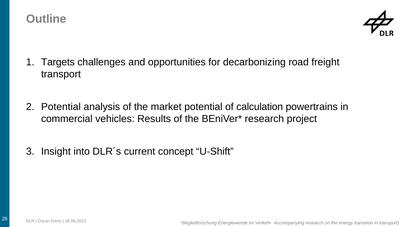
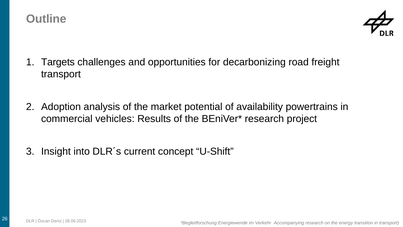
Potential at (61, 107): Potential -> Adoption
calculation: calculation -> availability
